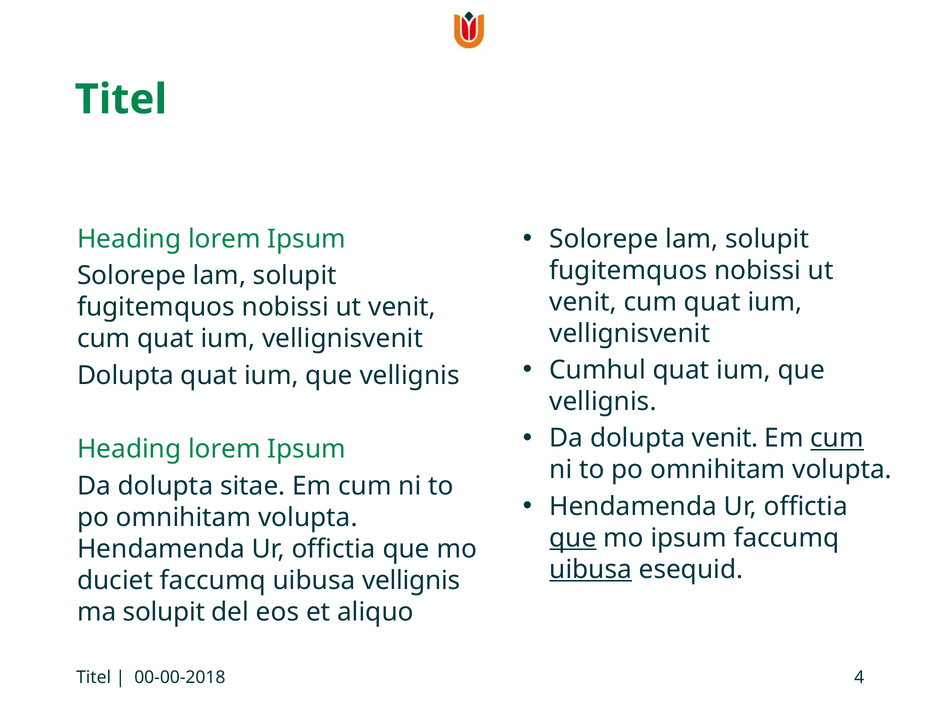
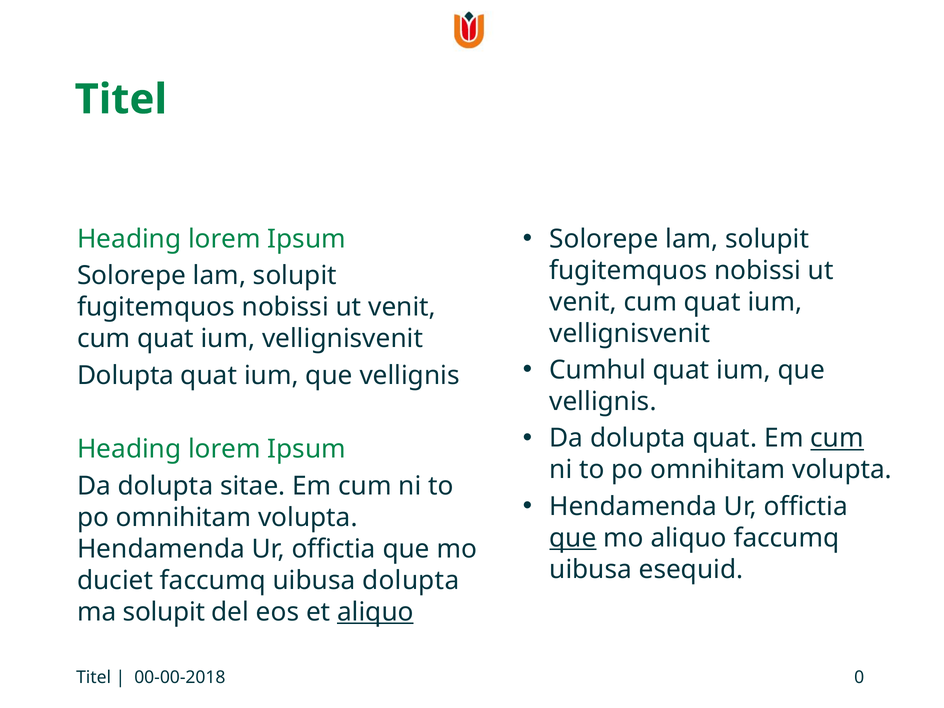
venit at (725, 438): venit -> quat
ipsum at (689, 538): ipsum -> aliquo
uibusa at (591, 569) underline: present -> none
uibusa vellignis: vellignis -> dolupta
aliquo at (375, 612) underline: none -> present
4: 4 -> 0
